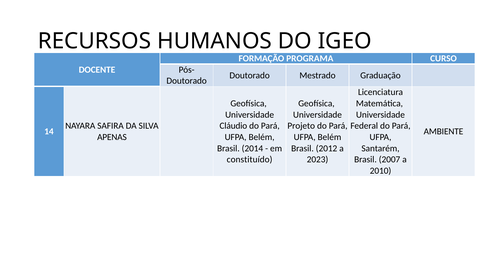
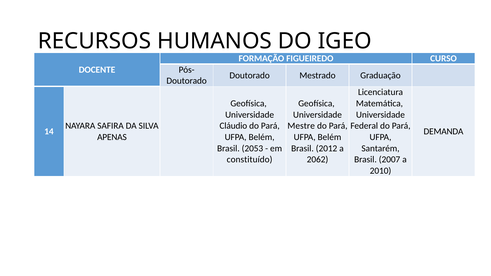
PROGRAMA: PROGRAMA -> FIGUEIREDO
Projeto: Projeto -> Mestre
AMBIENTE: AMBIENTE -> DEMANDA
2014: 2014 -> 2053
2023: 2023 -> 2062
